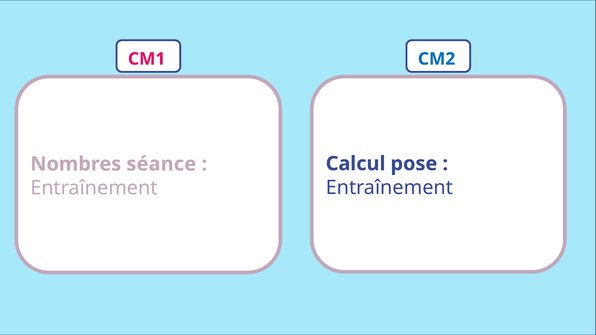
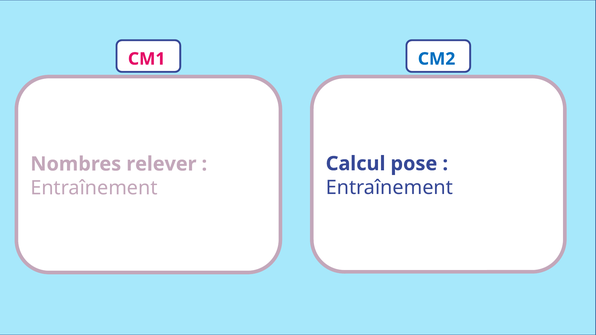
séance: séance -> relever
